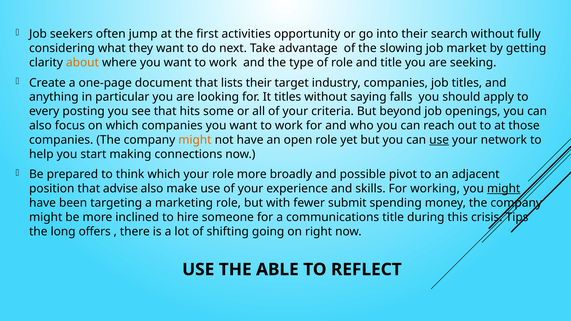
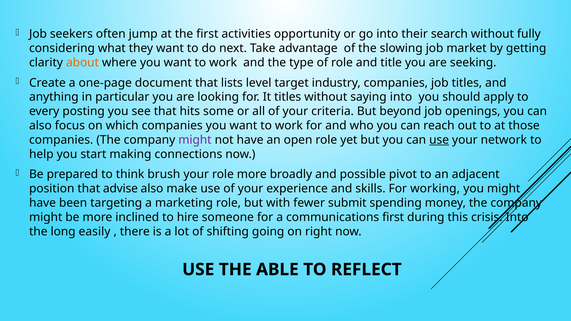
lists their: their -> level
saying falls: falls -> into
might at (195, 140) colour: orange -> purple
think which: which -> brush
might at (504, 189) underline: present -> none
communications title: title -> first
crisis Tips: Tips -> Into
offers: offers -> easily
